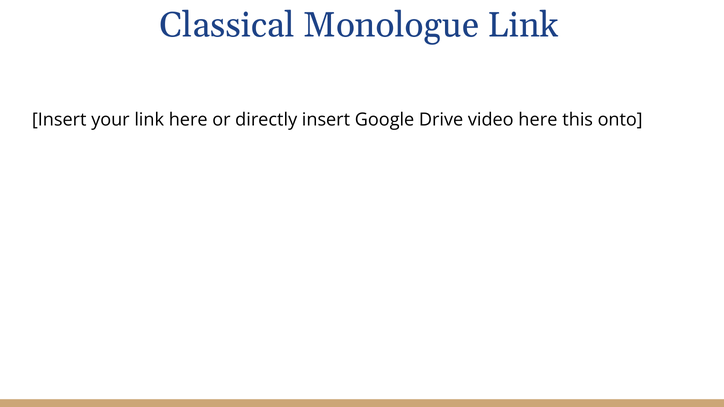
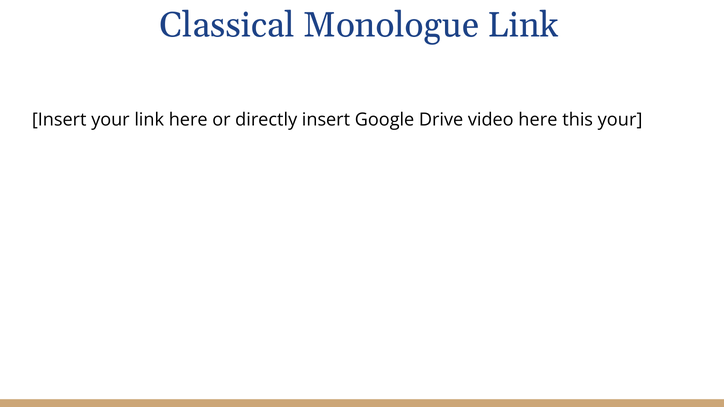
this onto: onto -> your
